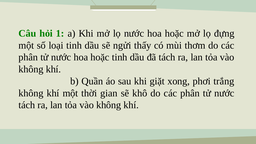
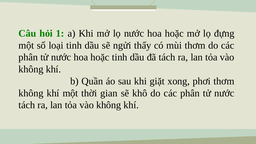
phơi trắng: trắng -> thơm
